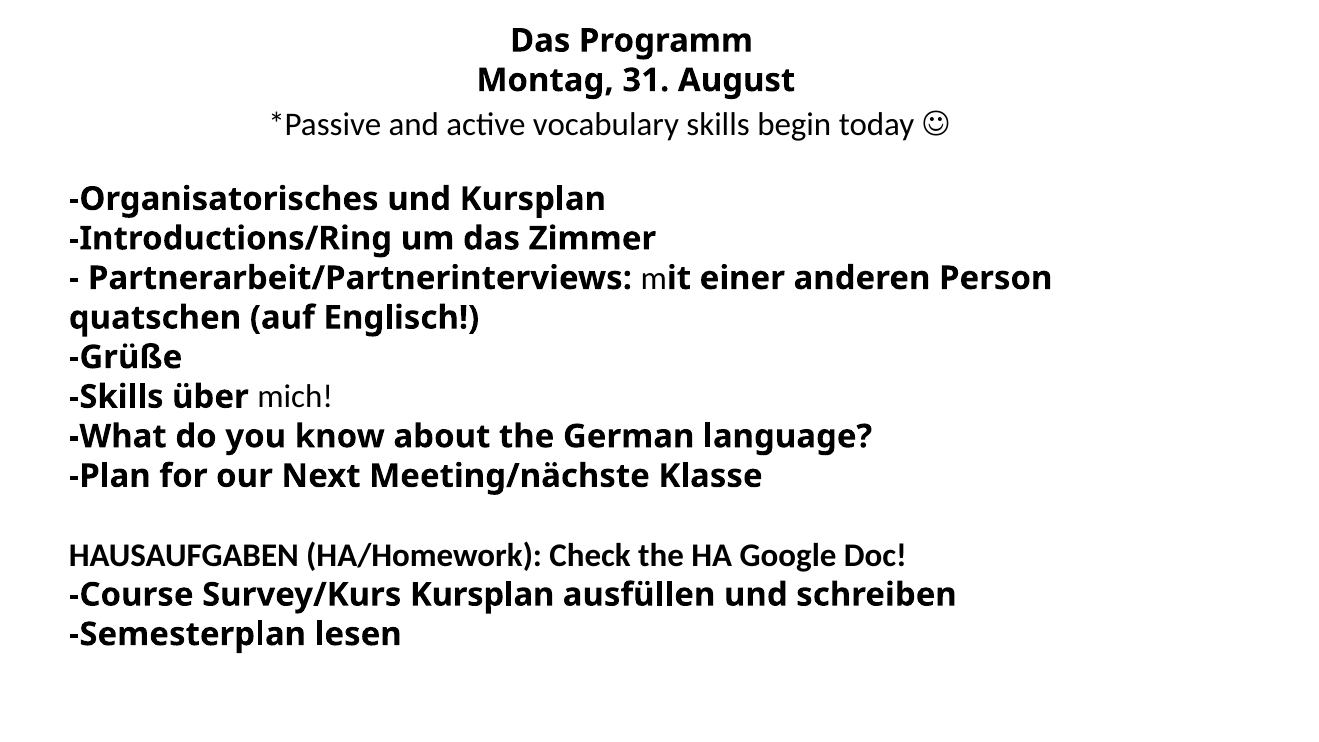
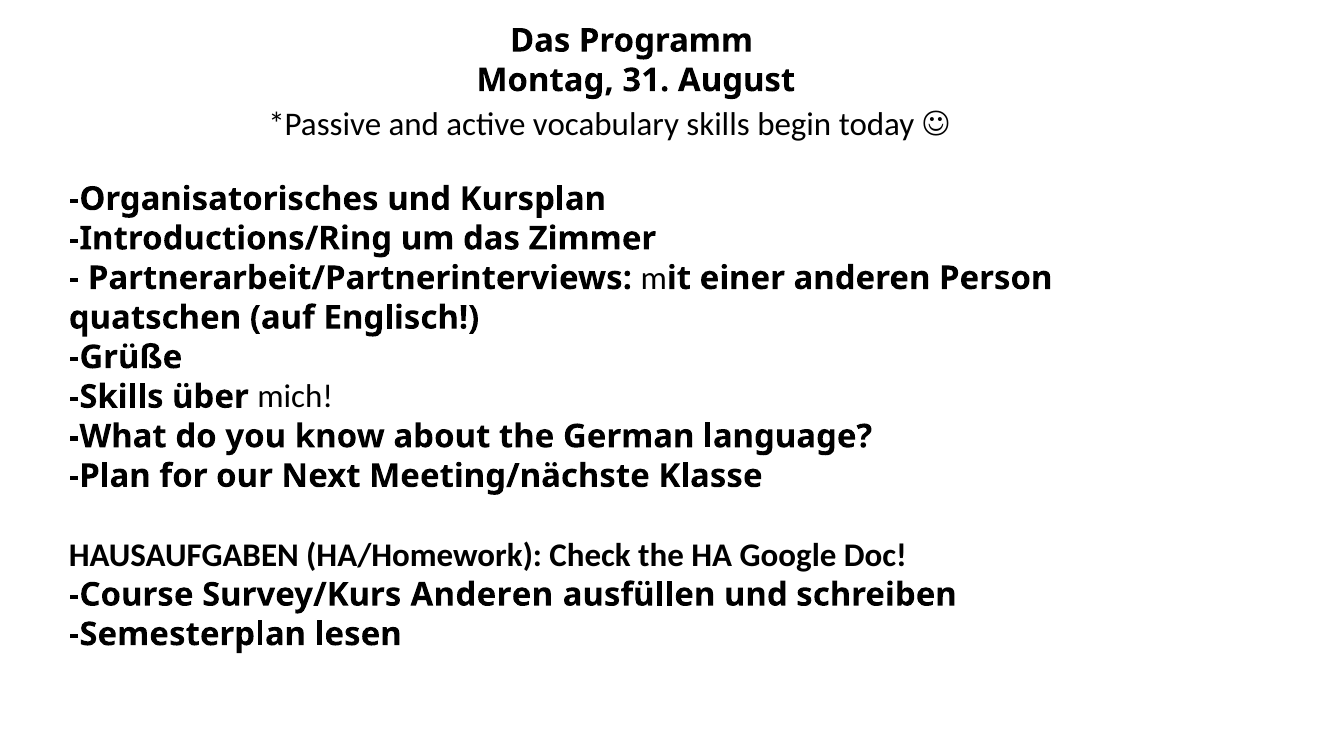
Survey/Kurs Kursplan: Kursplan -> Anderen
